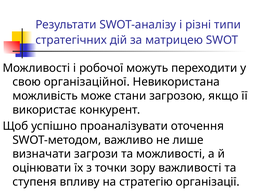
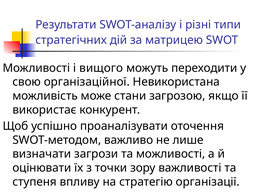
робочої: робочої -> вищого
